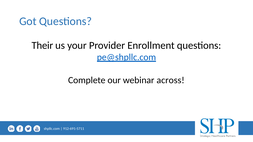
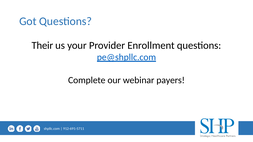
across: across -> payers
